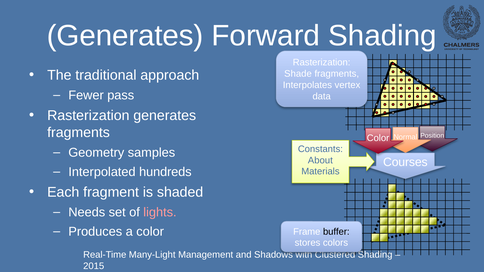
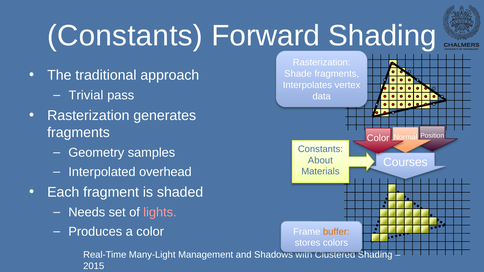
Generates at (125, 36): Generates -> Constants
Fewer: Fewer -> Trivial
hundreds: hundreds -> overhead
buffer colour: black -> orange
